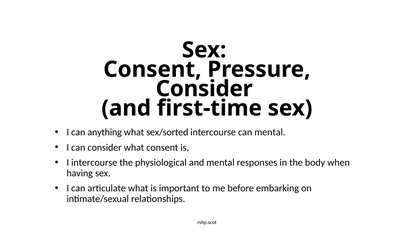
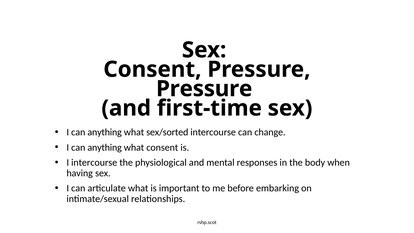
Consider at (204, 89): Consider -> Pressure
can mental: mental -> change
consider at (105, 147): consider -> anything
